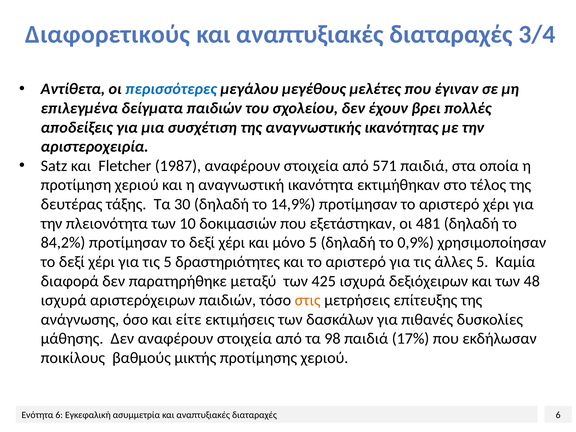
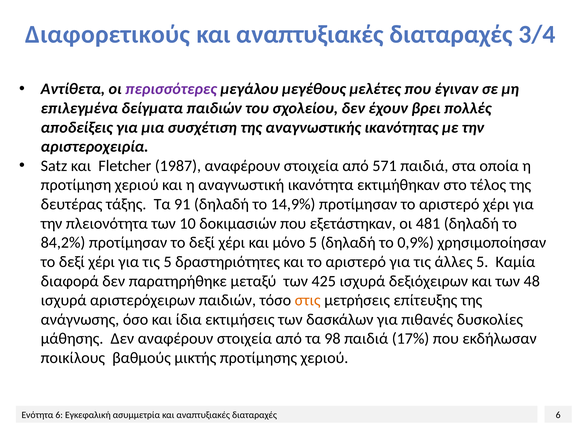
περισσότερες colour: blue -> purple
30: 30 -> 91
είτε: είτε -> ίδια
